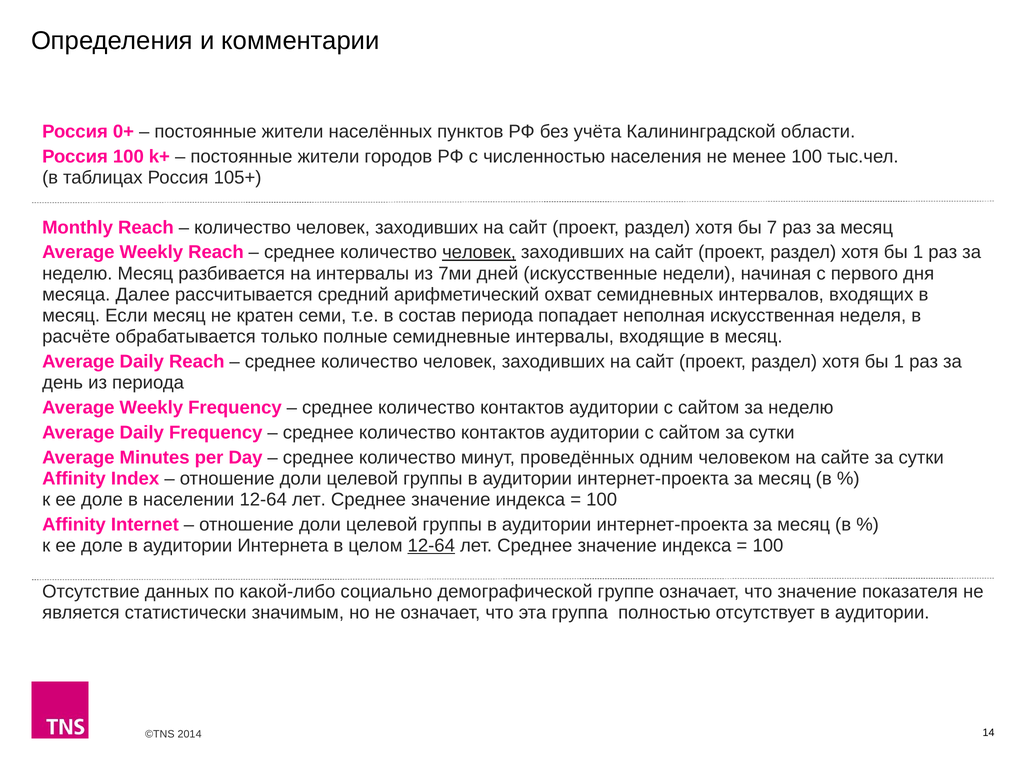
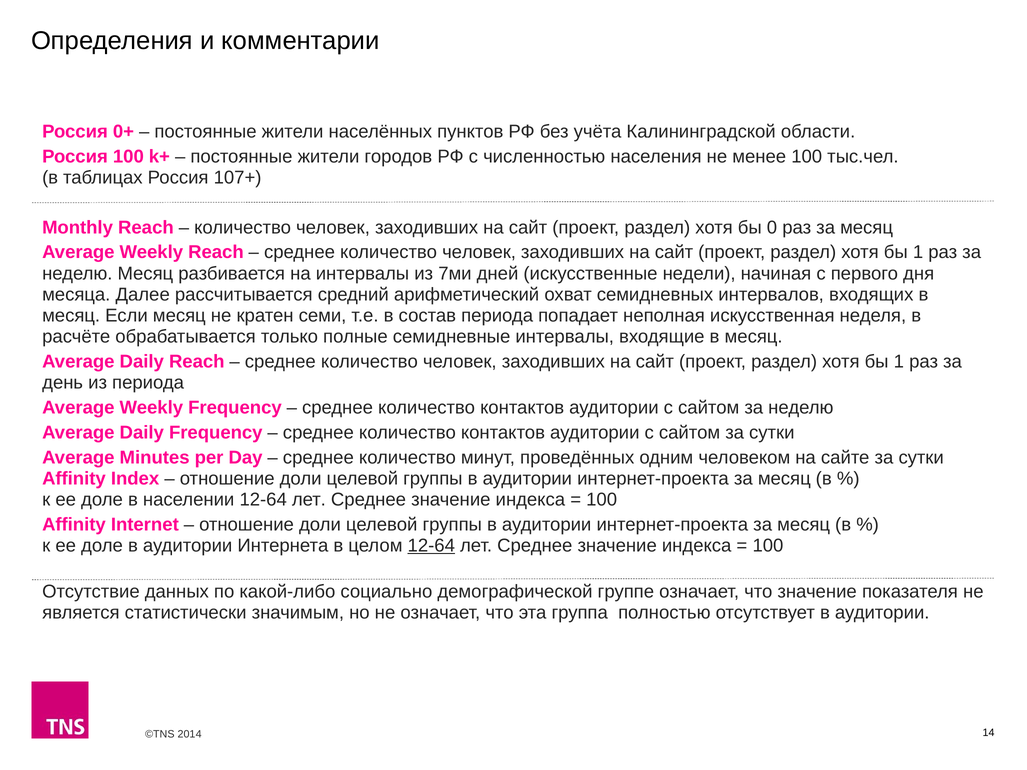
105+: 105+ -> 107+
7: 7 -> 0
человек at (479, 252) underline: present -> none
